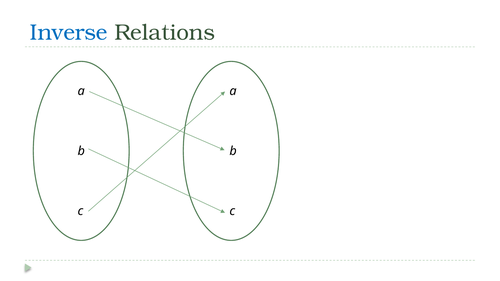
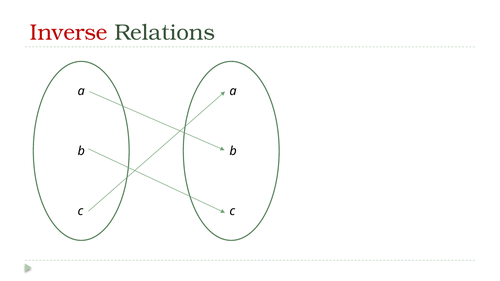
Inverse colour: blue -> red
